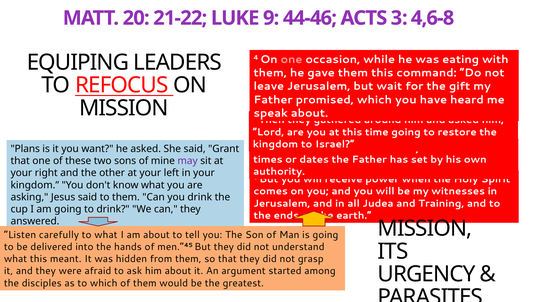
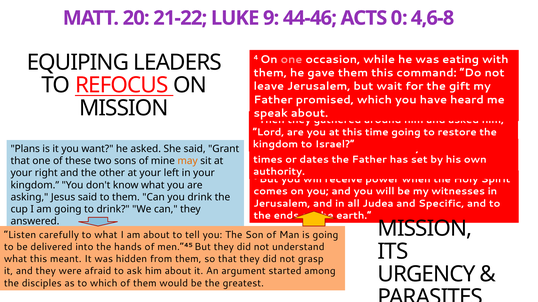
3: 3 -> 0
may colour: purple -> orange
Training: Training -> Specific
